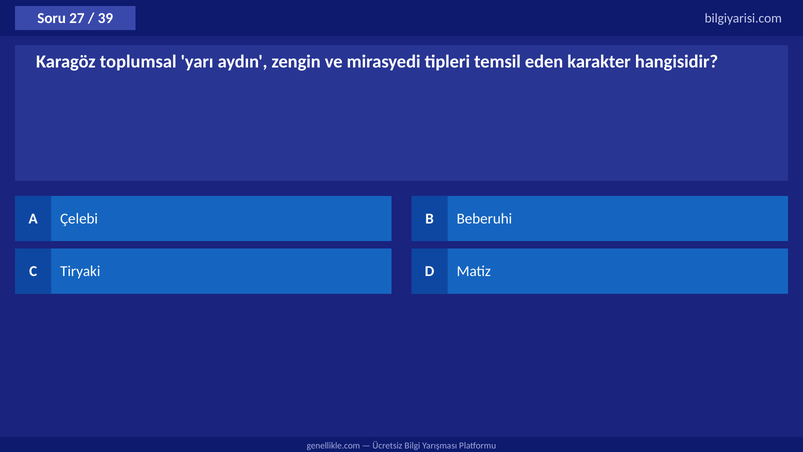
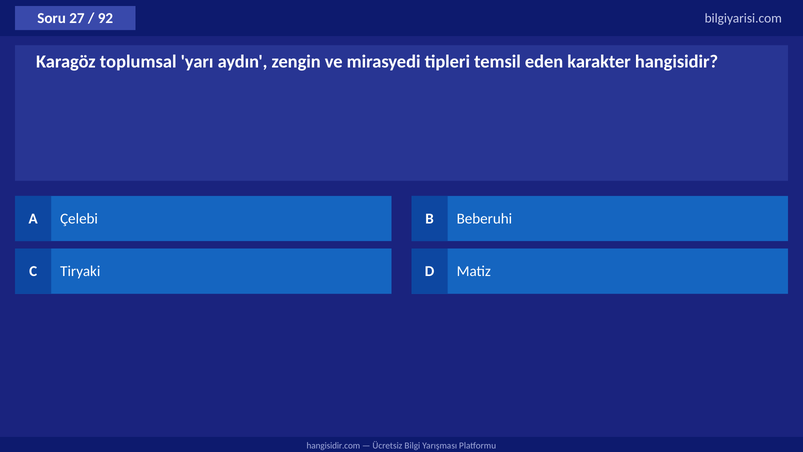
39: 39 -> 92
genellikle.com: genellikle.com -> hangisidir.com
